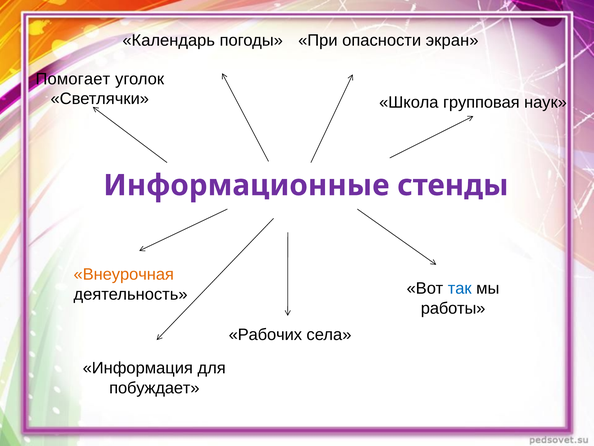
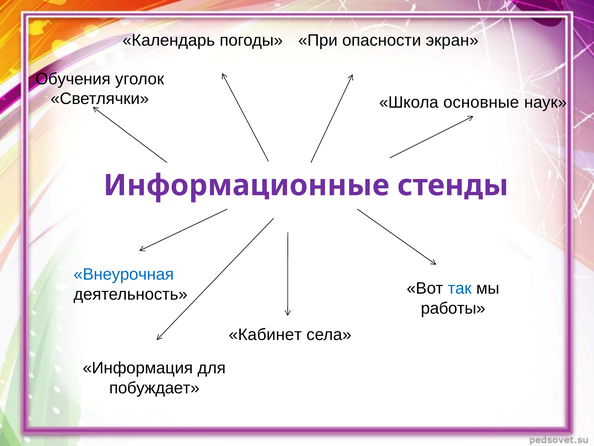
Помогает: Помогает -> Обучения
групповая: групповая -> основные
Внеурочная colour: orange -> blue
Рабочих: Рабочих -> Кабинет
